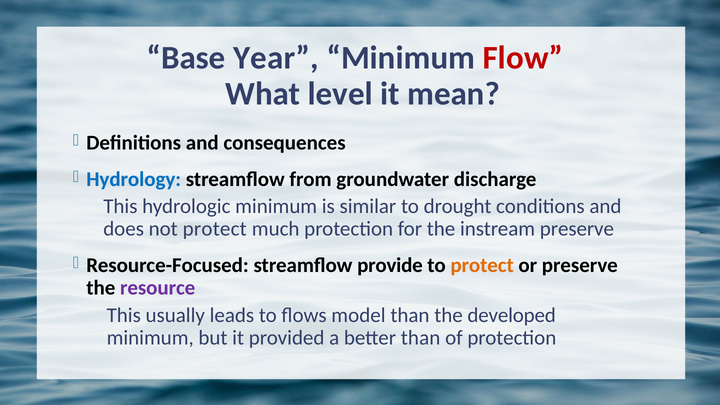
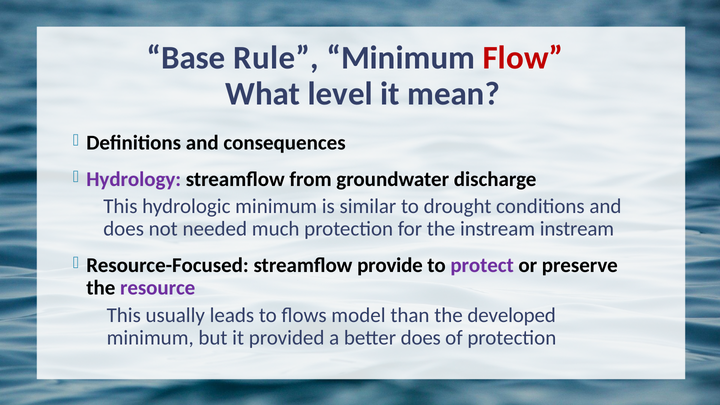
Year: Year -> Rule
Hydrology colour: blue -> purple
not protect: protect -> needed
instream preserve: preserve -> instream
protect at (482, 265) colour: orange -> purple
better than: than -> does
